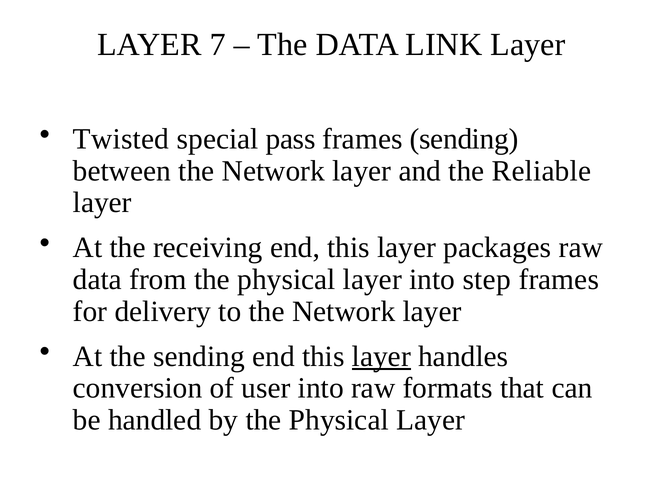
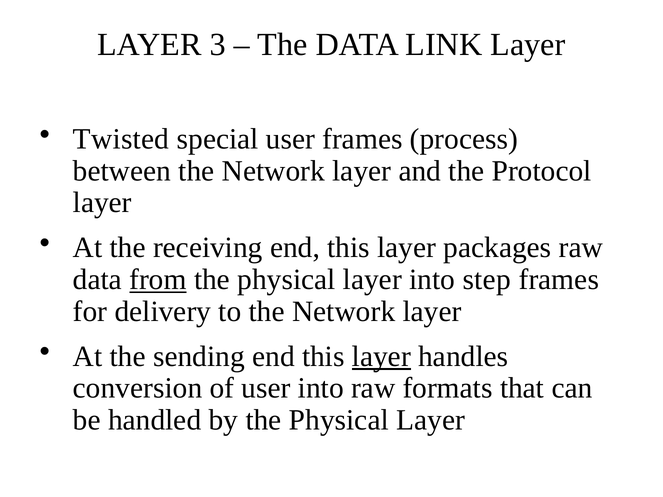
7: 7 -> 3
special pass: pass -> user
frames sending: sending -> process
Reliable: Reliable -> Protocol
from underline: none -> present
